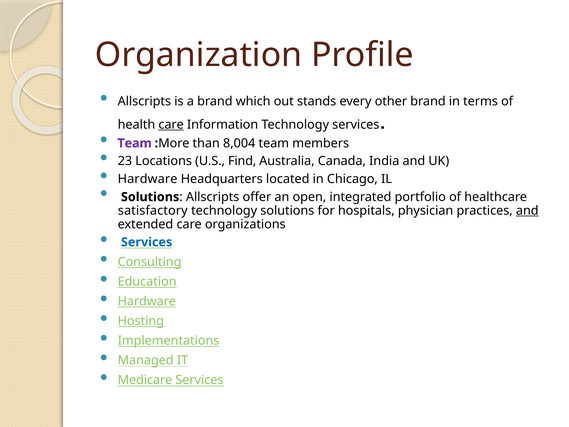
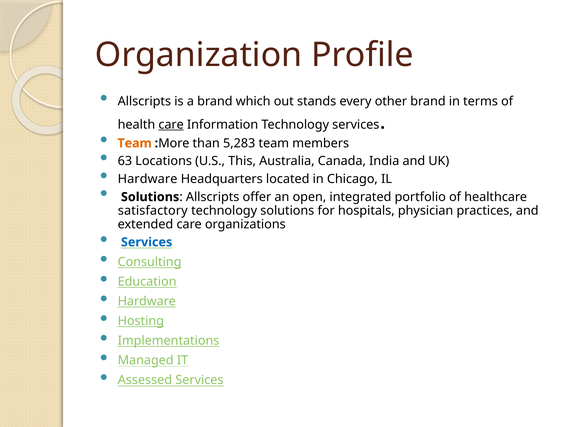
Team at (135, 143) colour: purple -> orange
8,004: 8,004 -> 5,283
23: 23 -> 63
Find: Find -> This
and at (527, 211) underline: present -> none
Medicare: Medicare -> Assessed
